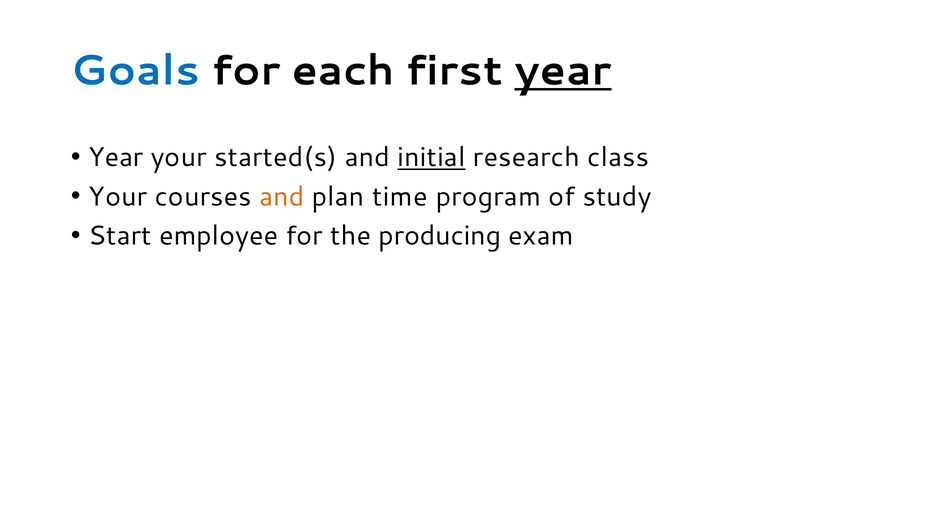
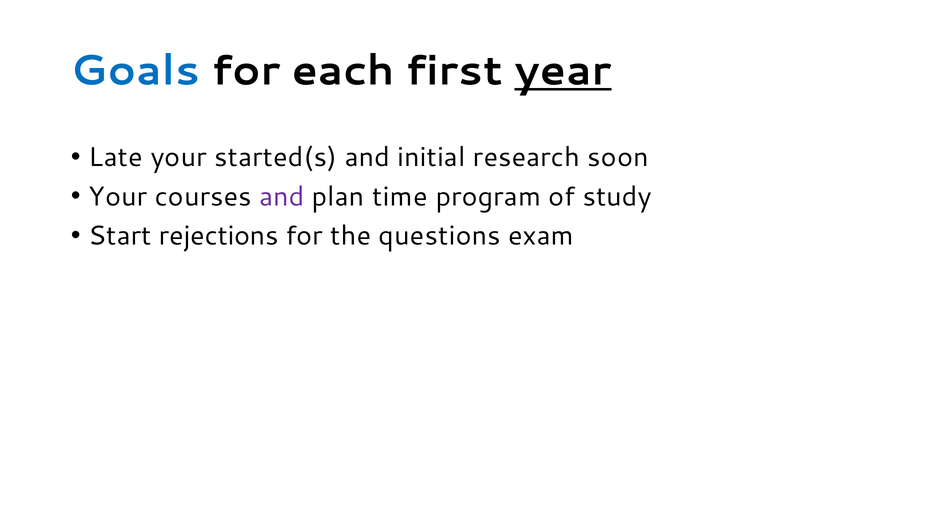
Year at (116, 157): Year -> Late
initial underline: present -> none
class: class -> soon
and at (282, 196) colour: orange -> purple
employee: employee -> rejections
producing: producing -> questions
